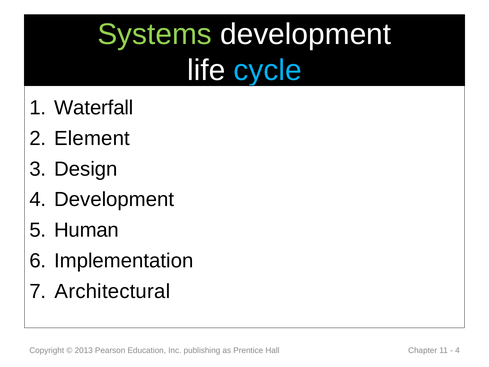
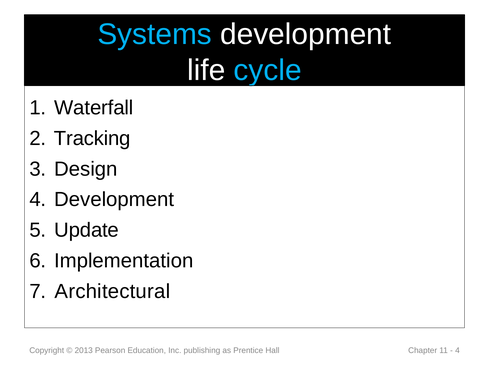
Systems colour: light green -> light blue
Element: Element -> Tracking
Human: Human -> Update
